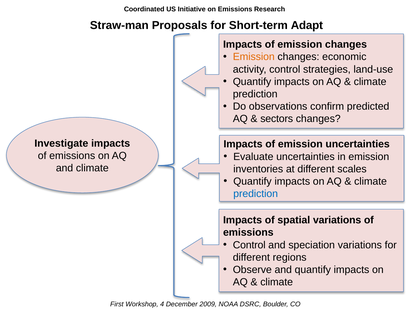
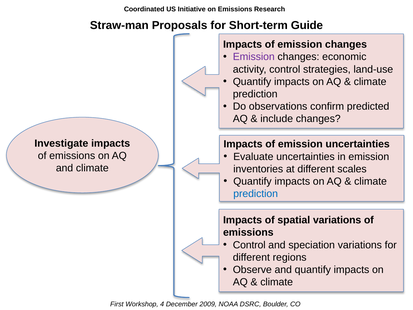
Adapt: Adapt -> Guide
Emission at (254, 57) colour: orange -> purple
sectors: sectors -> include
